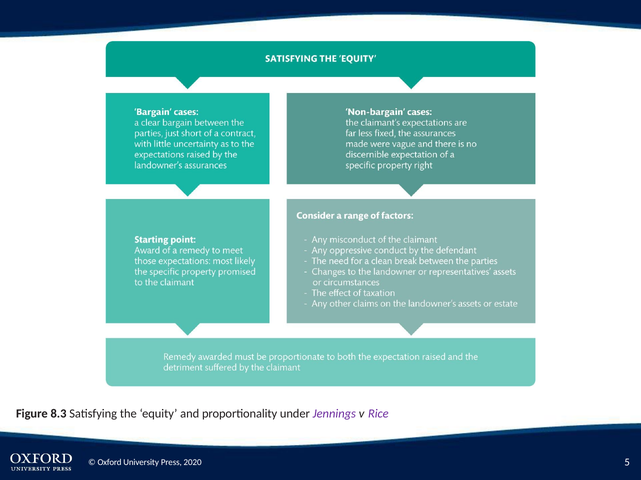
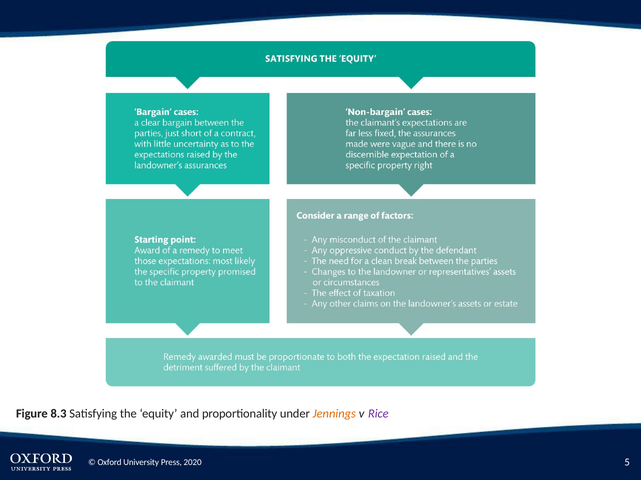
Jennings colour: purple -> orange
